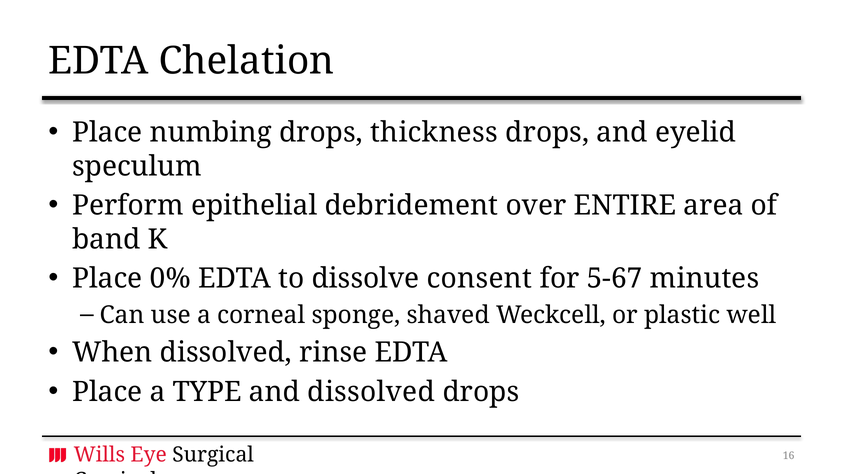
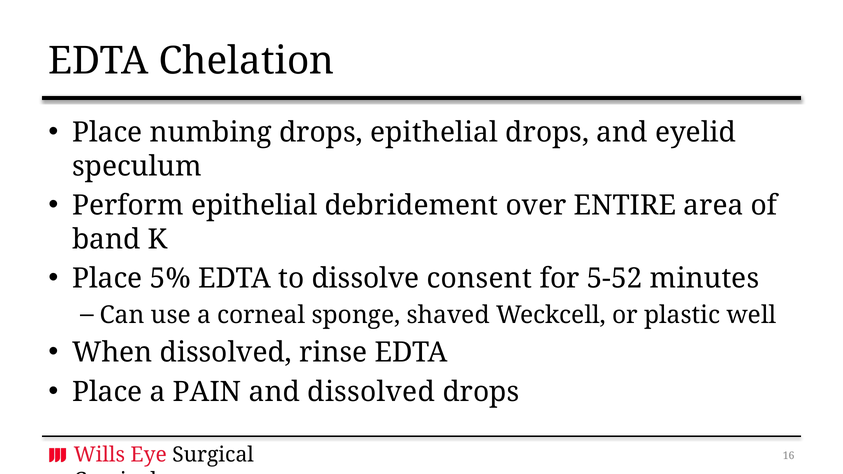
drops thickness: thickness -> epithelial
0%: 0% -> 5%
5-67: 5-67 -> 5-52
TYPE: TYPE -> PAIN
